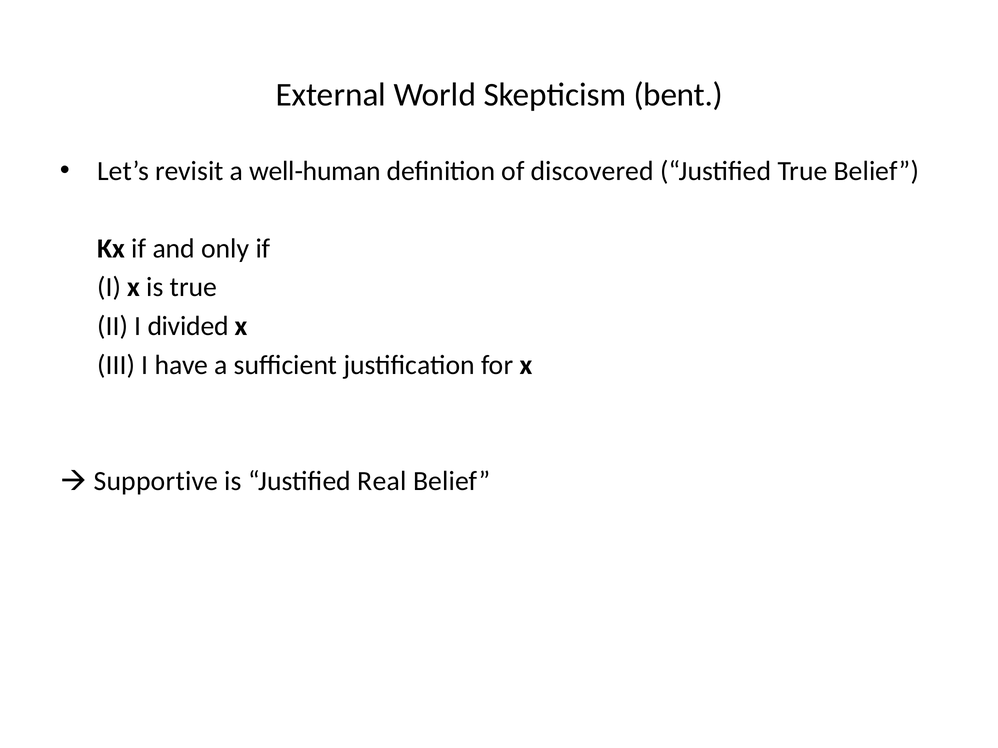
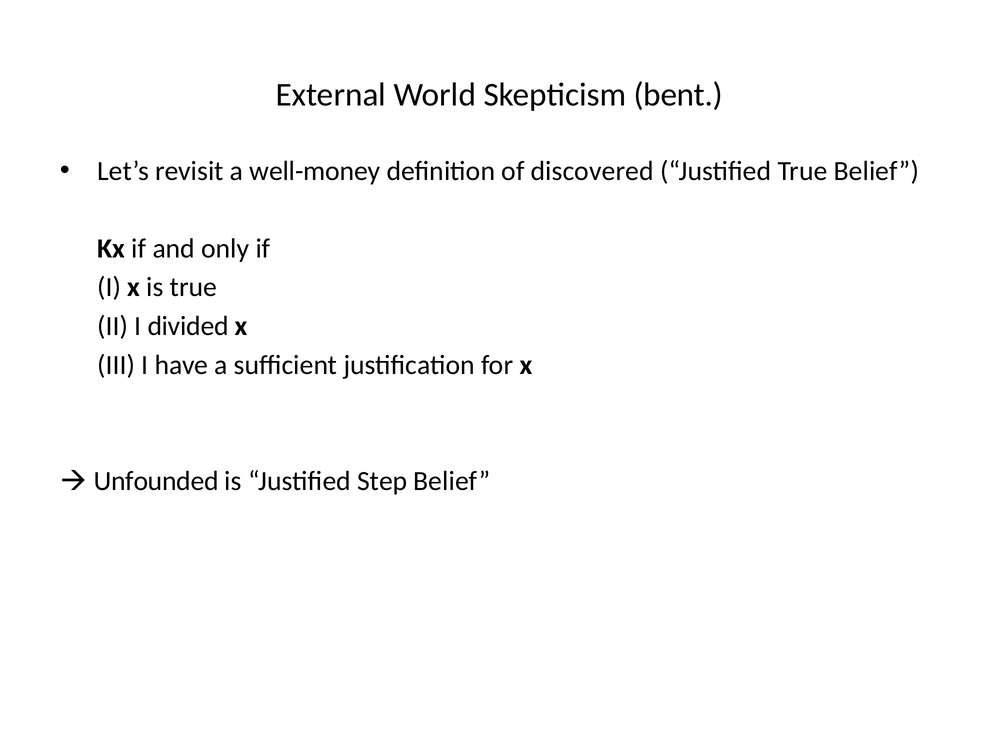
well-human: well-human -> well-money
Supportive: Supportive -> Unfounded
Real: Real -> Step
